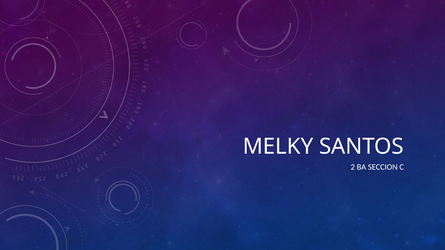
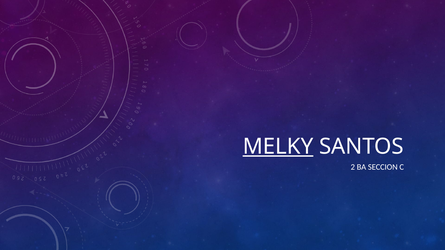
MELKY underline: none -> present
